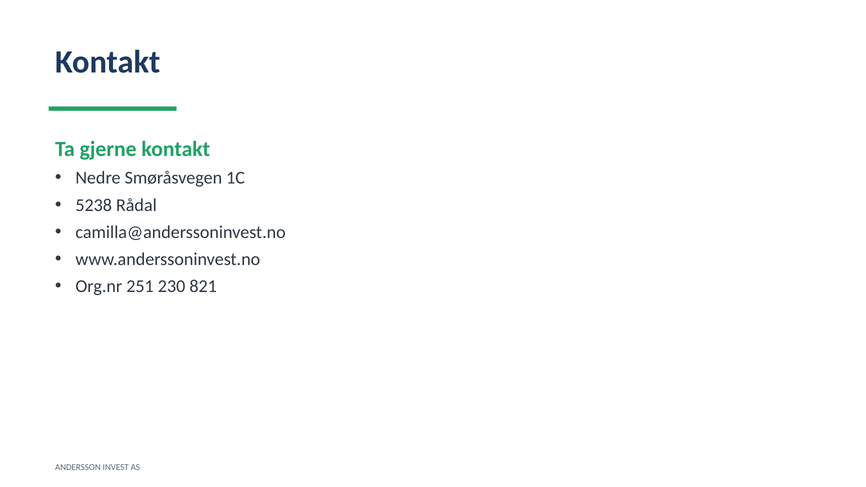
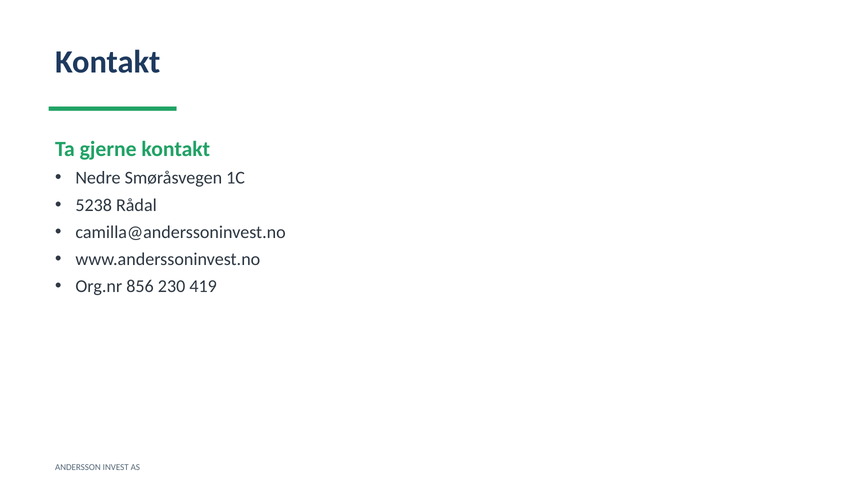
251: 251 -> 856
821: 821 -> 419
